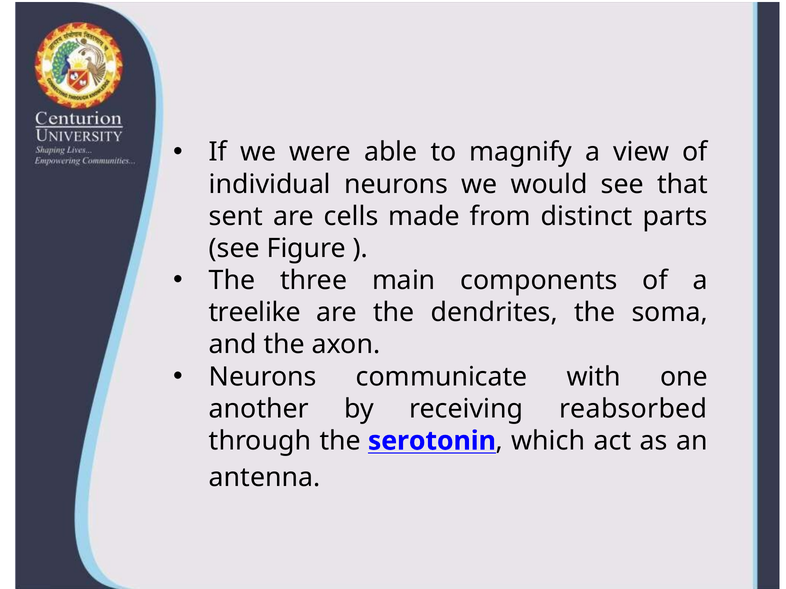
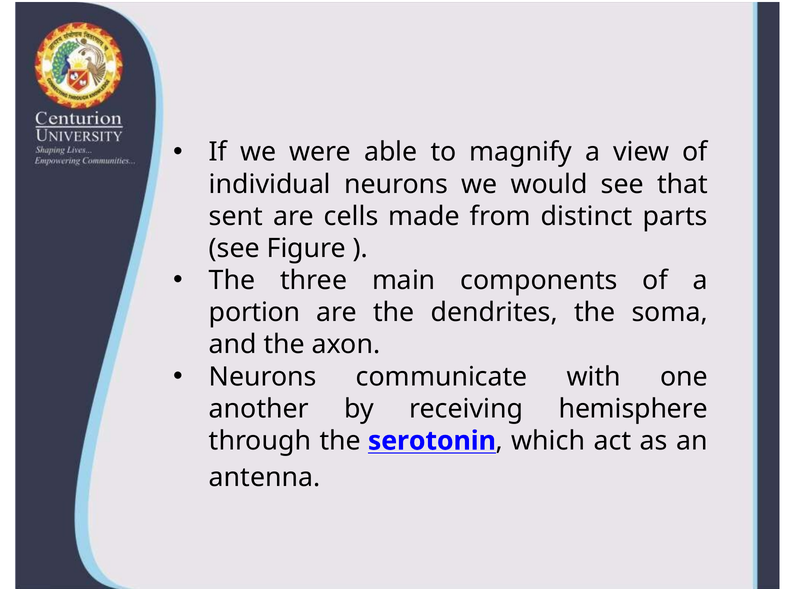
treelike: treelike -> portion
reabsorbed: reabsorbed -> hemisphere
